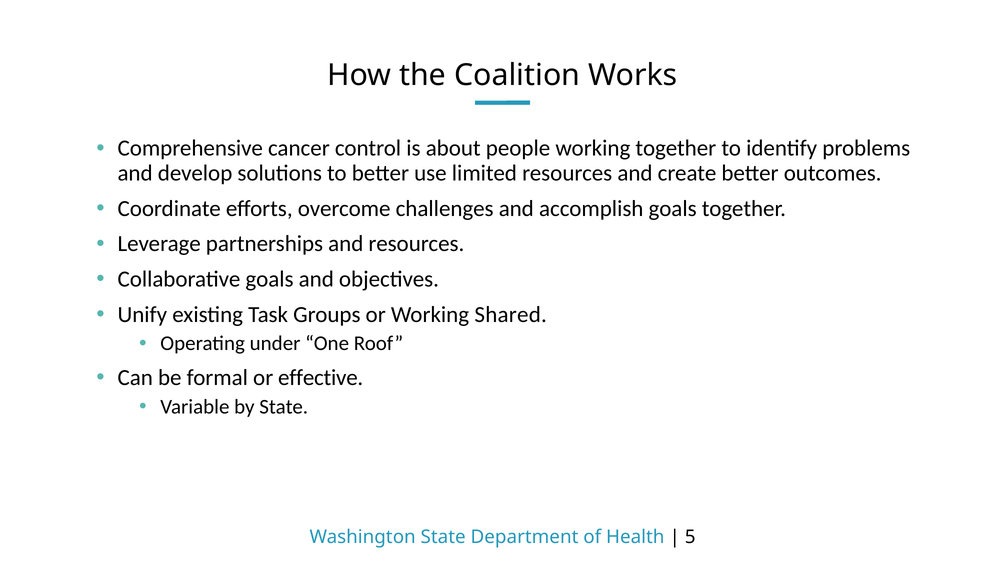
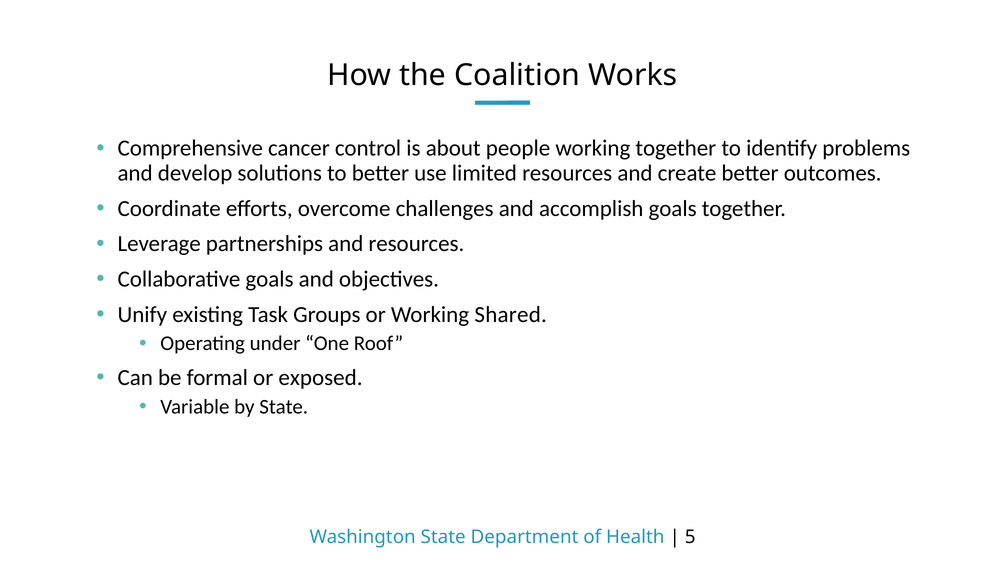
effective: effective -> exposed
